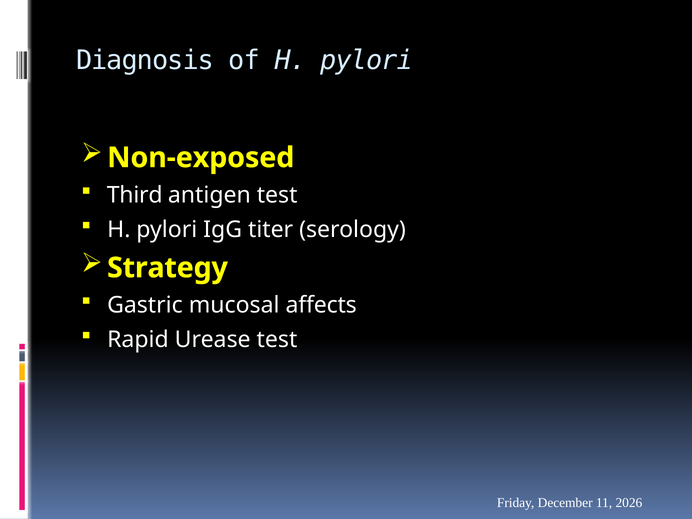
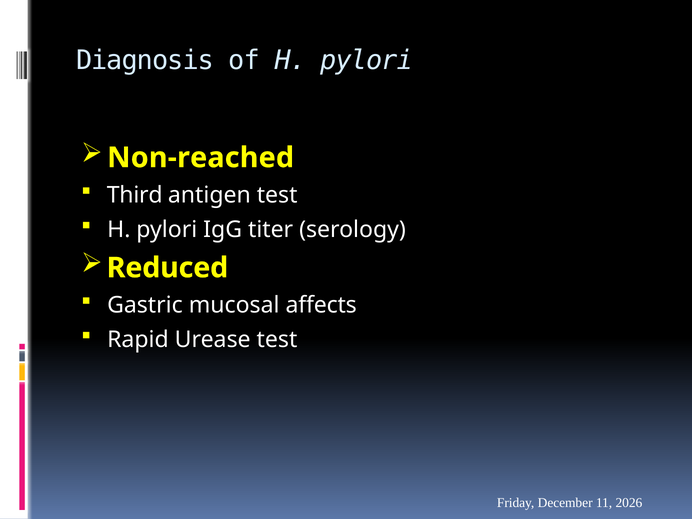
Non-exposed: Non-exposed -> Non-reached
Strategy: Strategy -> Reduced
